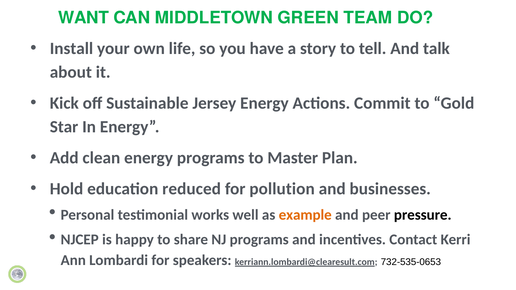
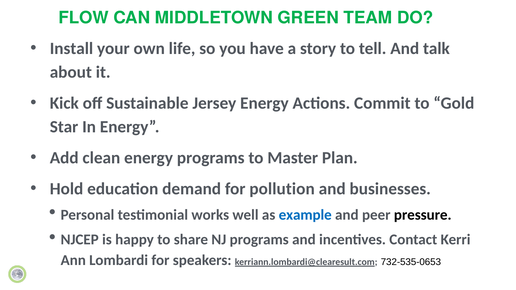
WANT: WANT -> FLOW
reduced: reduced -> demand
example colour: orange -> blue
